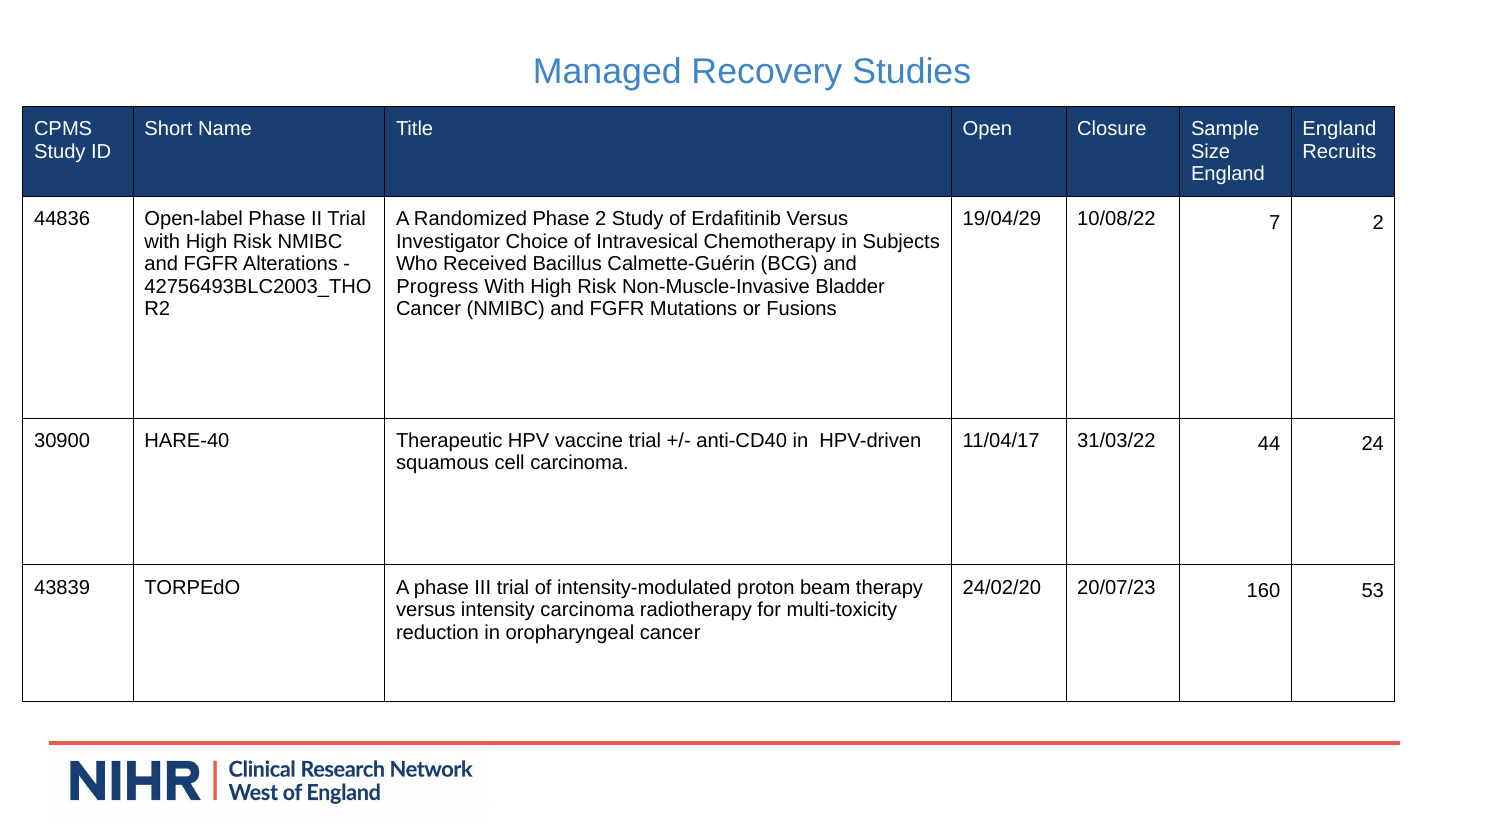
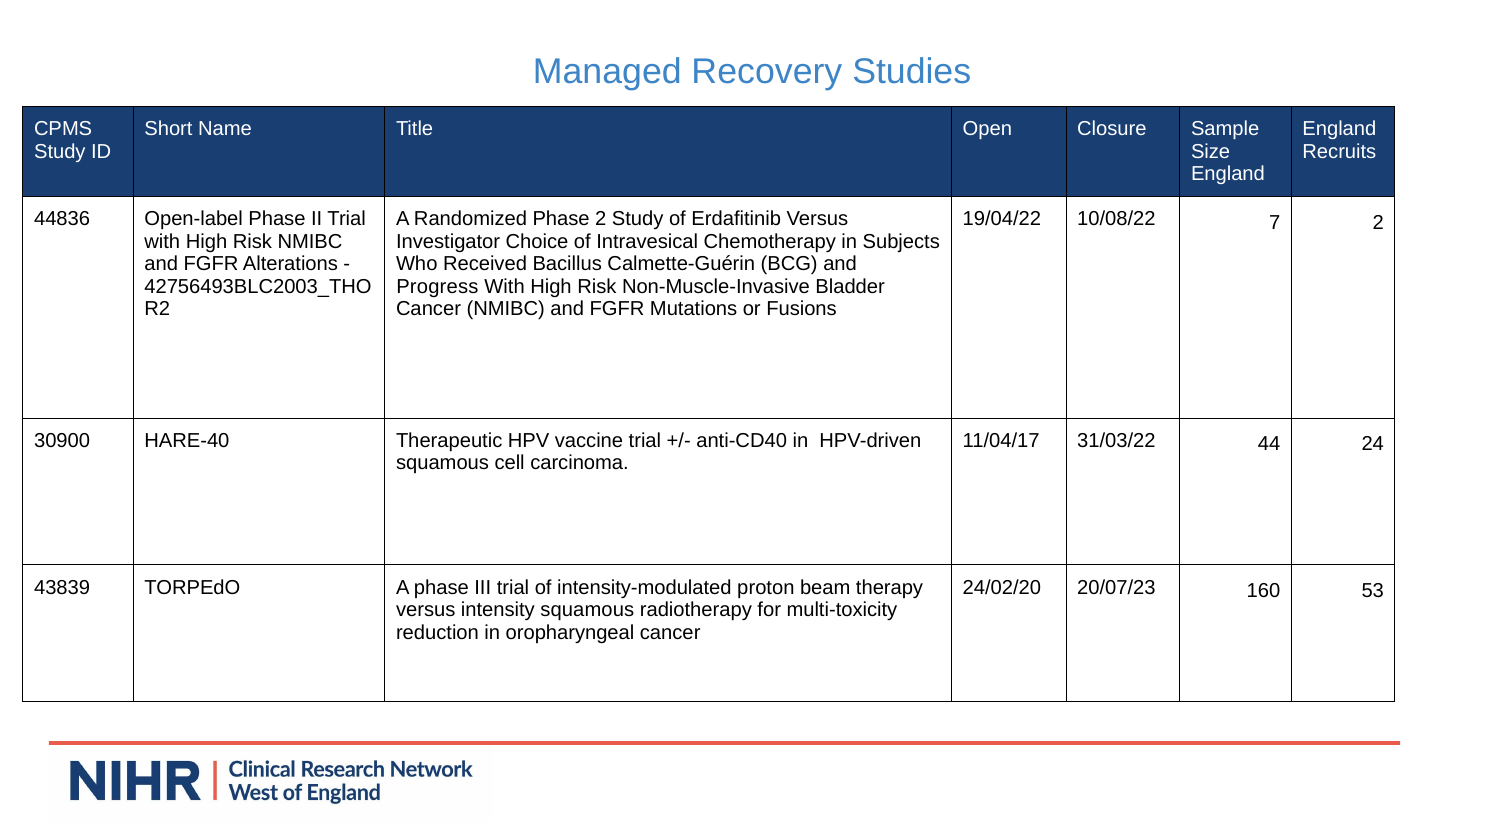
19/04/29: 19/04/29 -> 19/04/22
intensity carcinoma: carcinoma -> squamous
